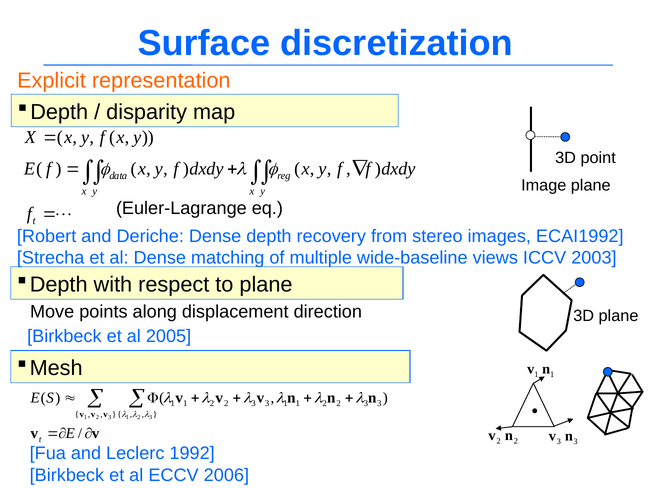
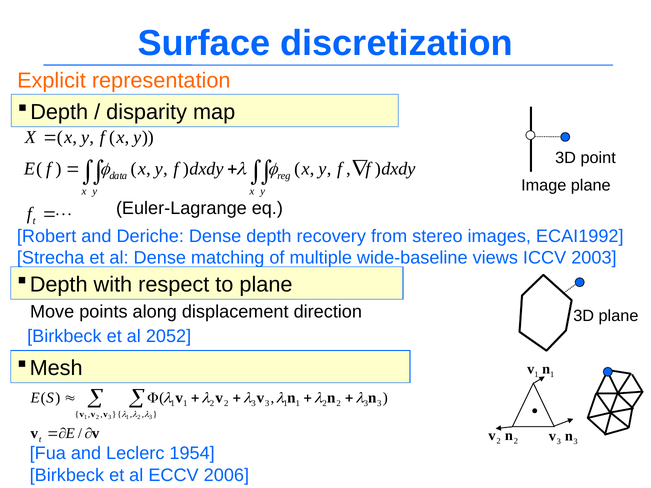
2005: 2005 -> 2052
1992: 1992 -> 1954
